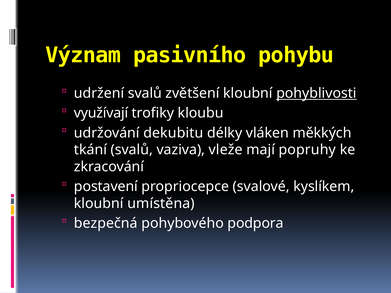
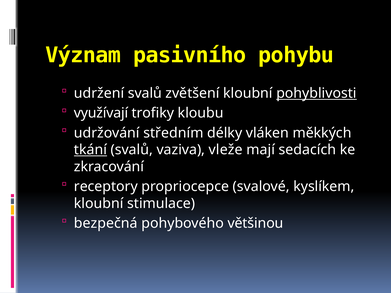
dekubitu: dekubitu -> středním
tkání underline: none -> present
popruhy: popruhy -> sedacích
postavení: postavení -> receptory
umístěna: umístěna -> stimulace
podpora: podpora -> většinou
